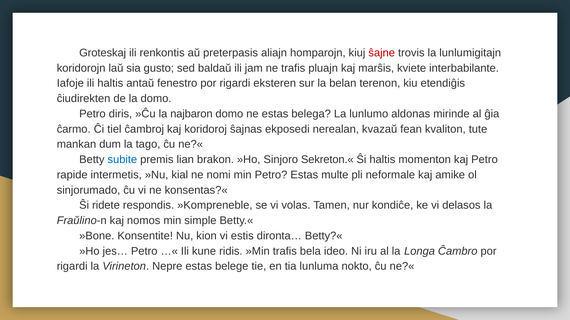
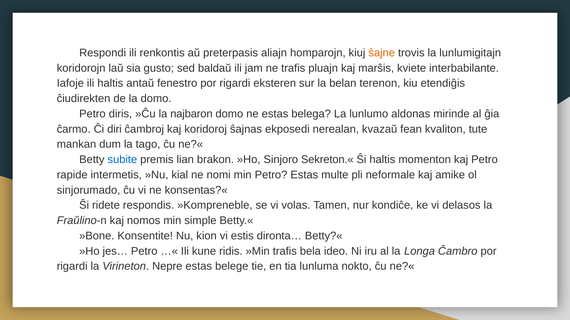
Groteskaj: Groteskaj -> Respondi
ŝajne colour: red -> orange
tiel: tiel -> diri
